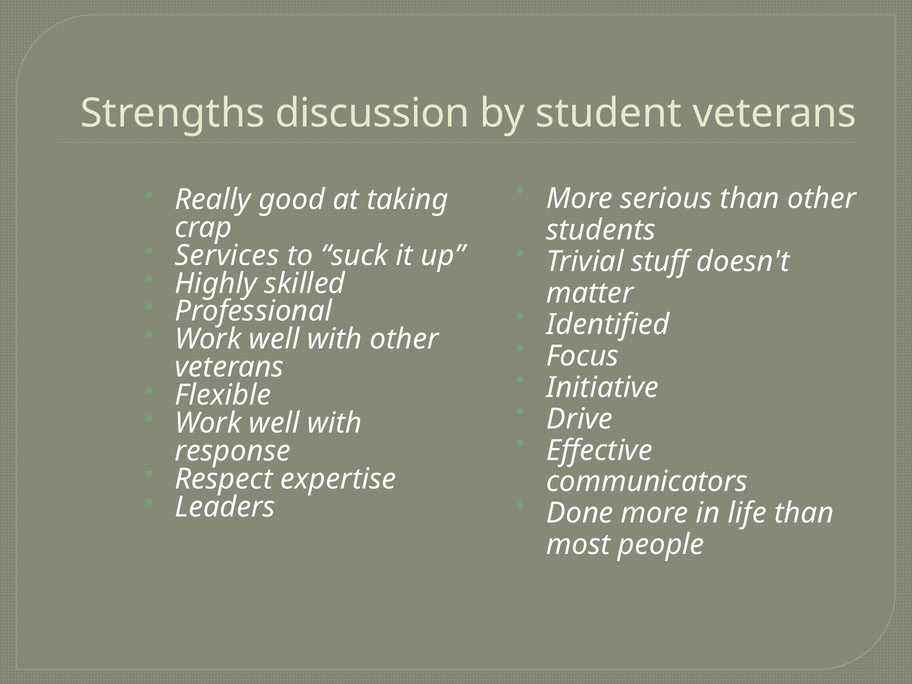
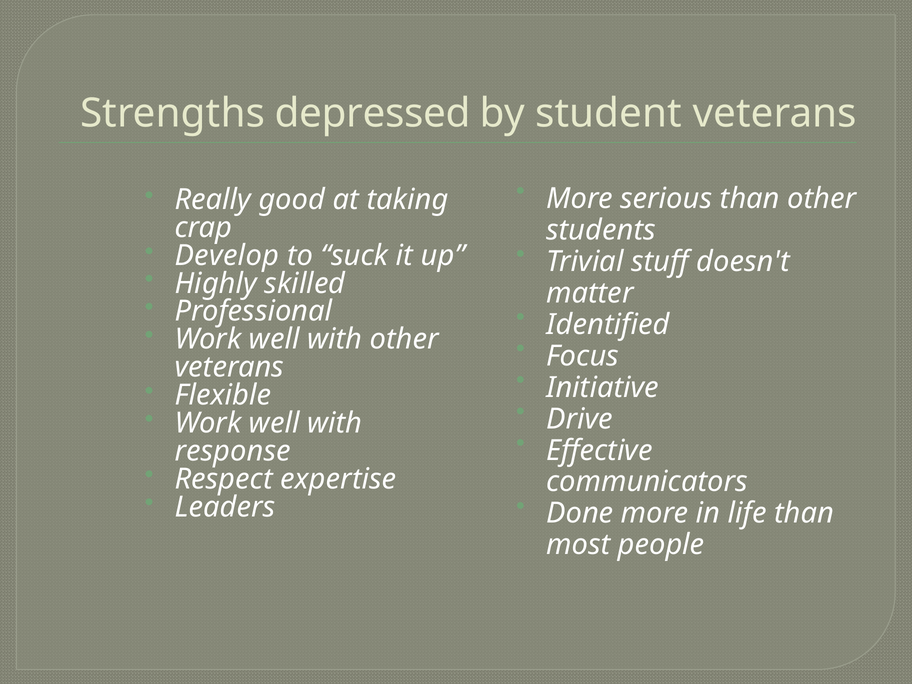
discussion: discussion -> depressed
Services: Services -> Develop
